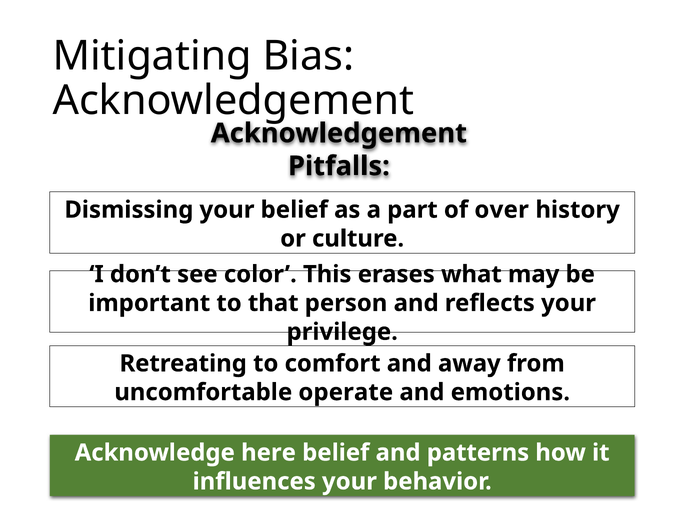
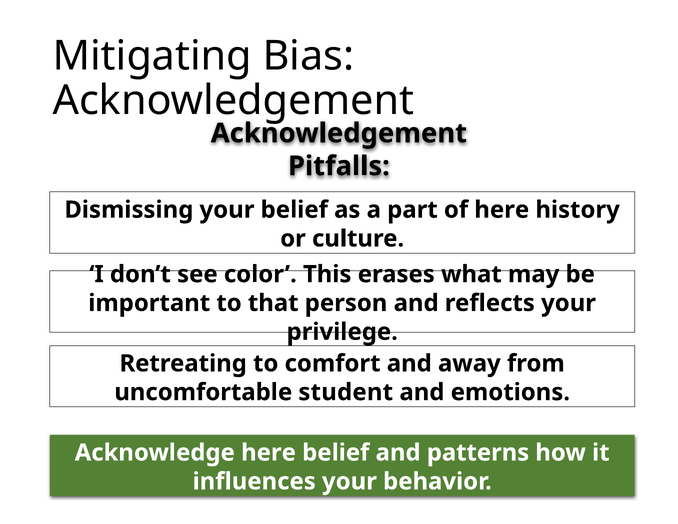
of over: over -> here
operate: operate -> student
